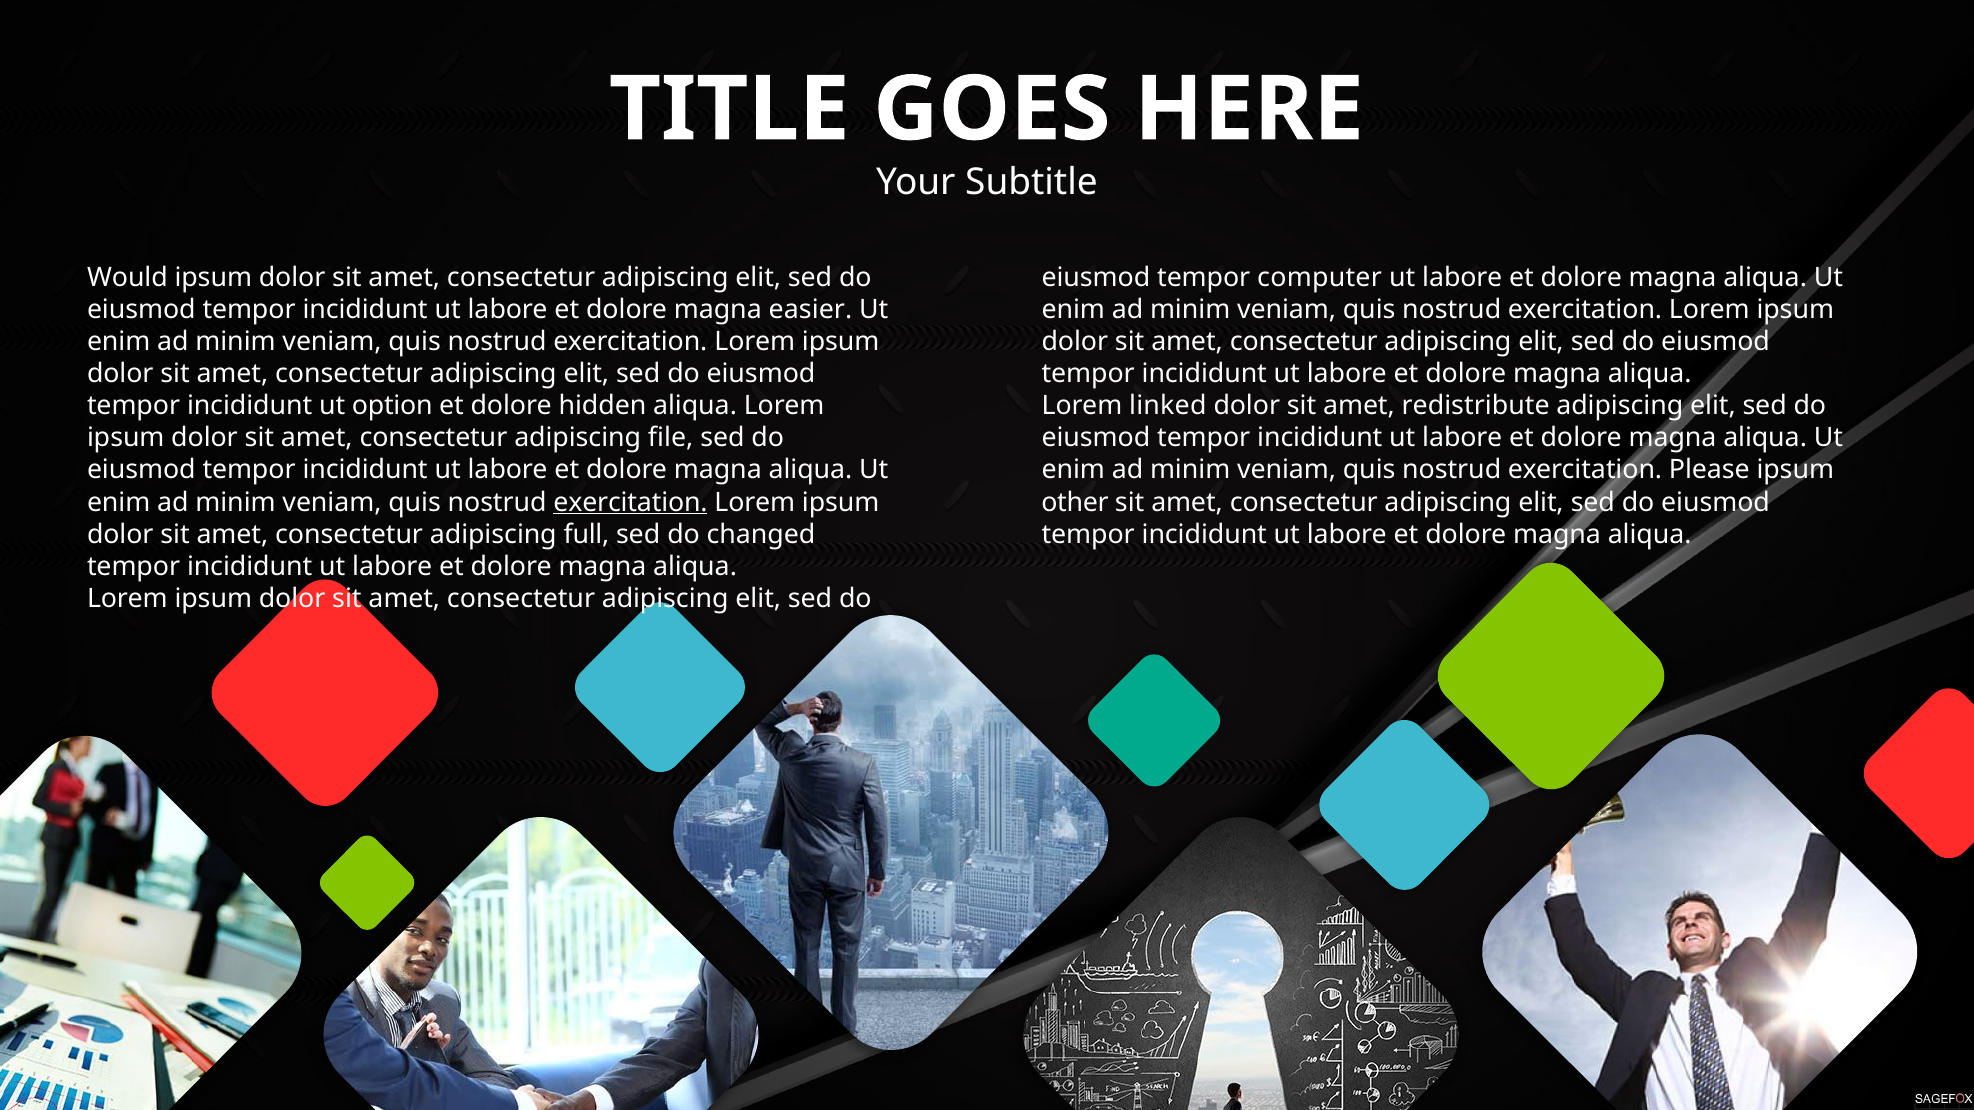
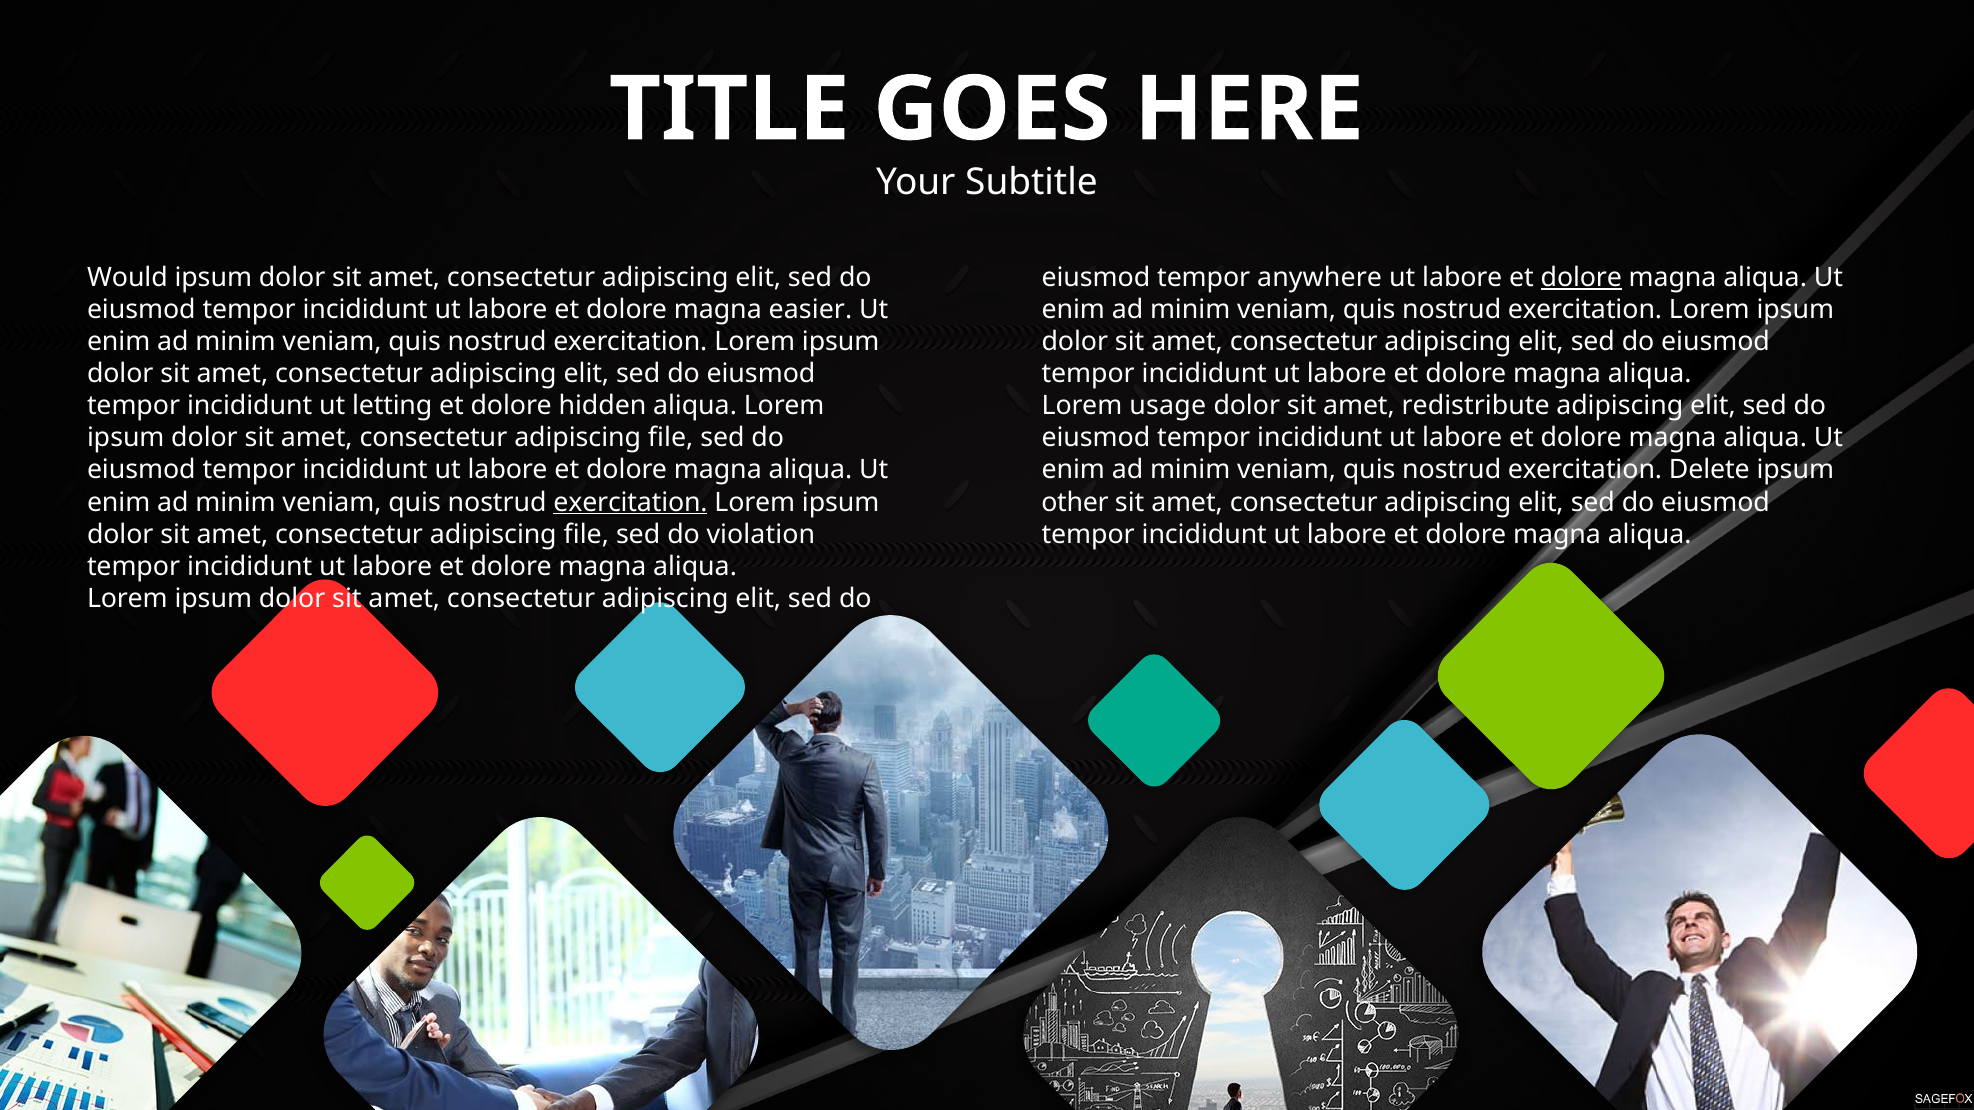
computer: computer -> anywhere
dolore at (1581, 278) underline: none -> present
option: option -> letting
linked: linked -> usage
Please: Please -> Delete
full at (586, 534): full -> file
changed: changed -> violation
